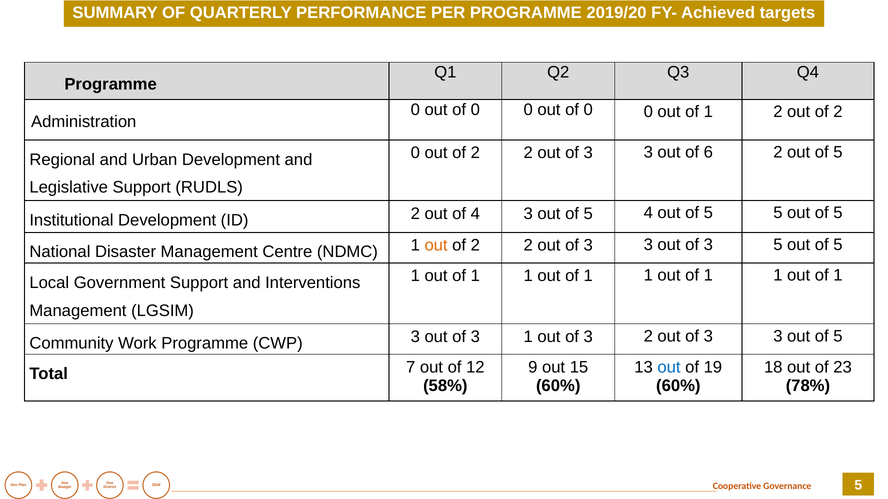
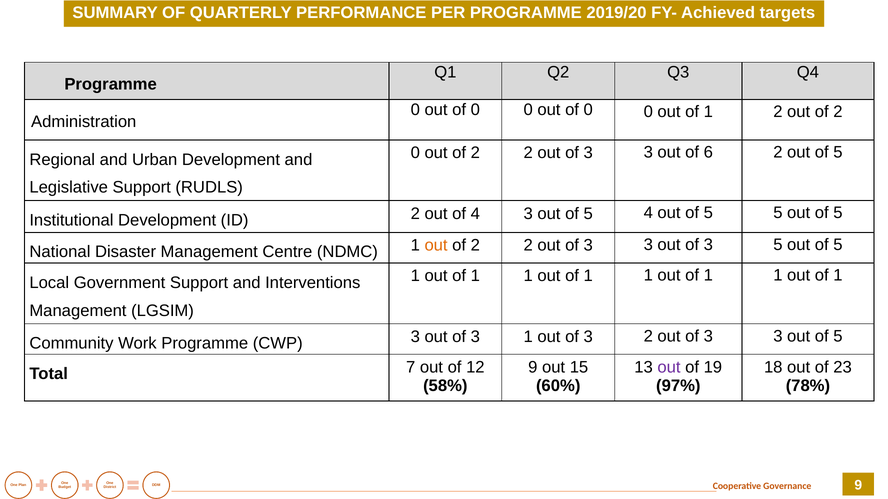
out at (669, 368) colour: blue -> purple
60% at (678, 386): 60% -> 97%
Governance 5: 5 -> 9
